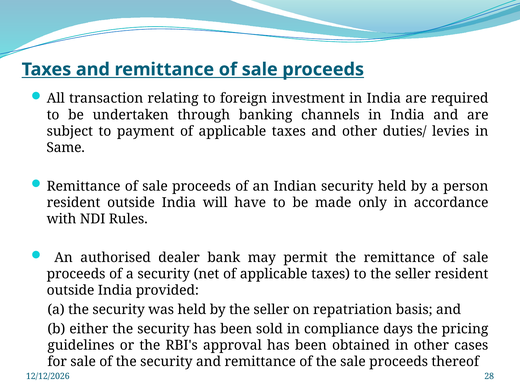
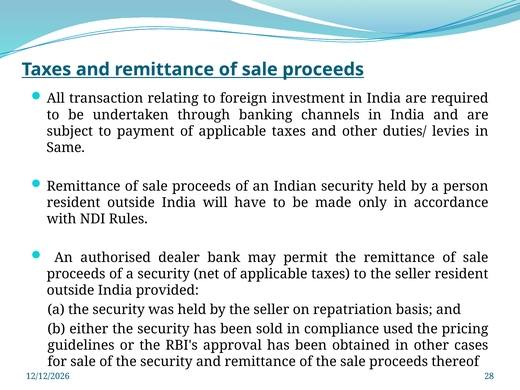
days: days -> used
